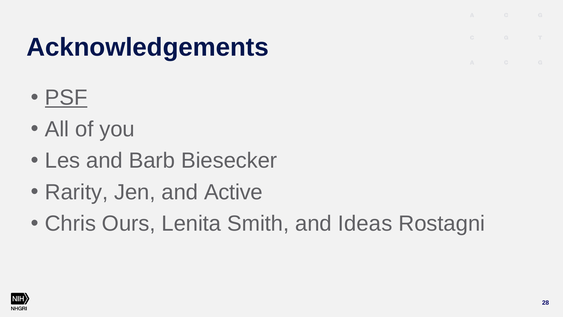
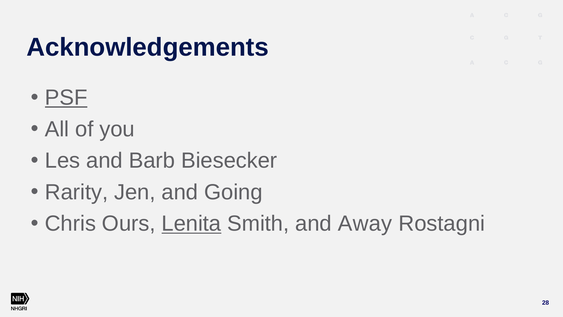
Active: Active -> Going
Lenita underline: none -> present
Ideas: Ideas -> Away
